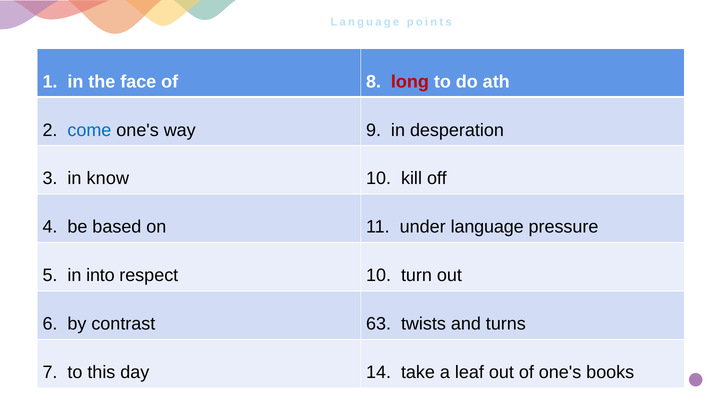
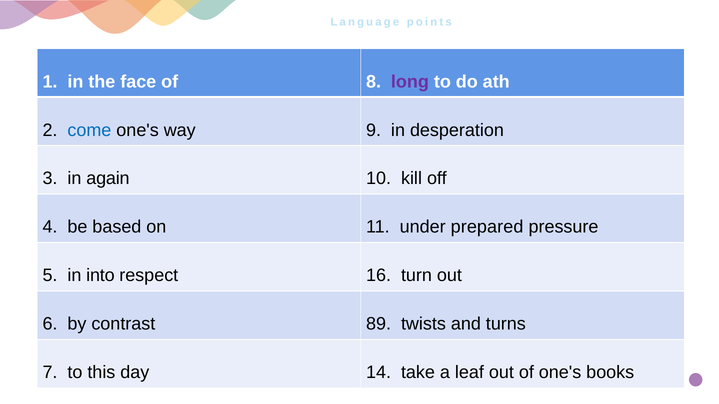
long colour: red -> purple
know: know -> again
under language: language -> prepared
respect 10: 10 -> 16
63: 63 -> 89
